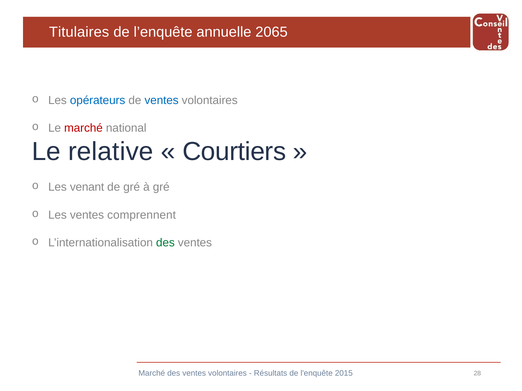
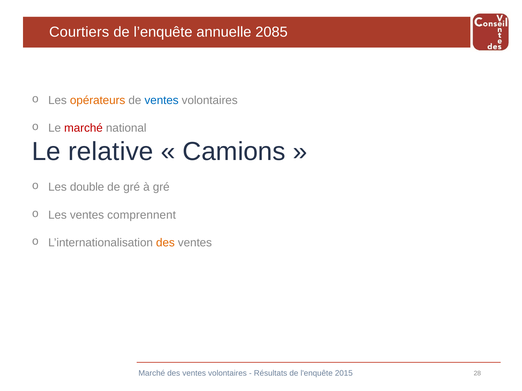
Titulaires: Titulaires -> Courtiers
2065: 2065 -> 2085
opérateurs colour: blue -> orange
Courtiers: Courtiers -> Camions
venant: venant -> double
des at (165, 243) colour: green -> orange
